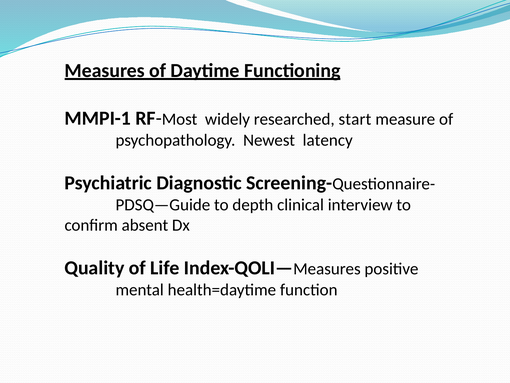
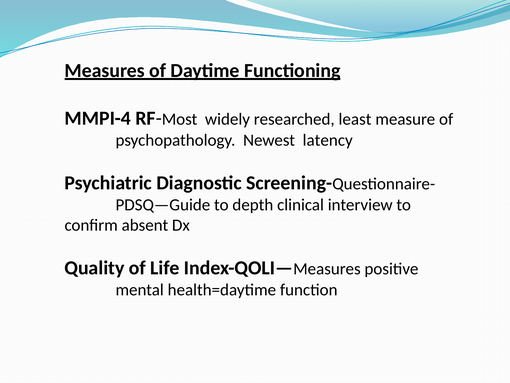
MMPI-1: MMPI-1 -> MMPI-4
start: start -> least
